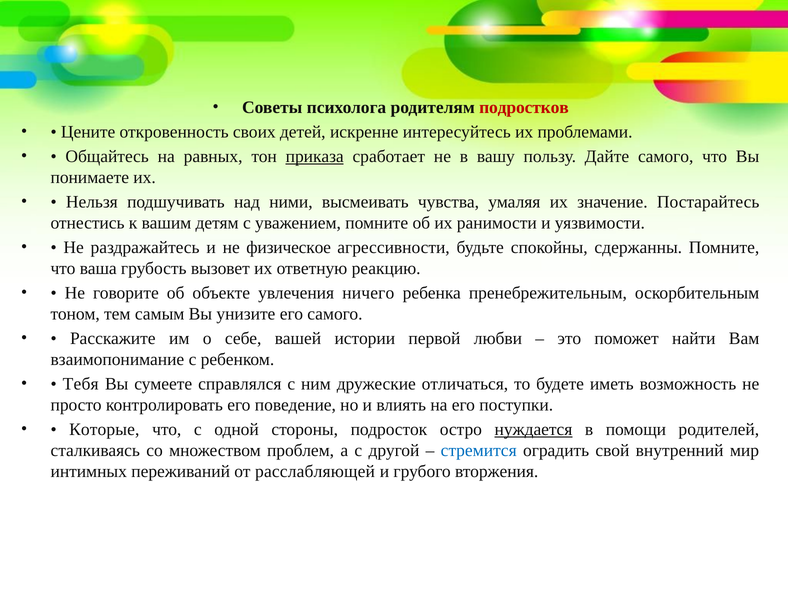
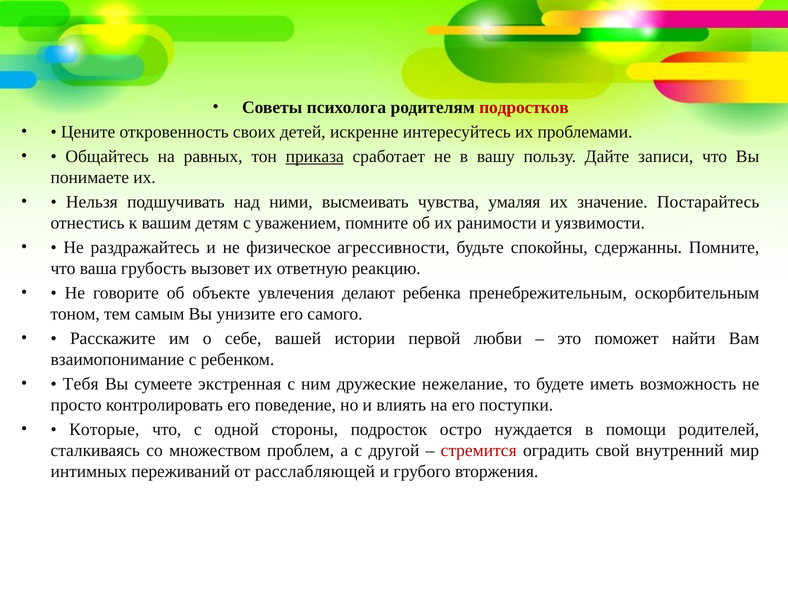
Дайте самого: самого -> записи
ничего: ничего -> делают
справлялся: справлялся -> экстренная
отличаться: отличаться -> нежелание
нуждается underline: present -> none
стремится colour: blue -> red
